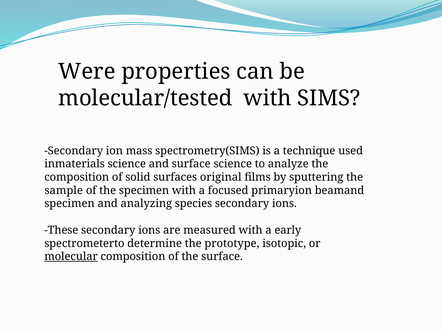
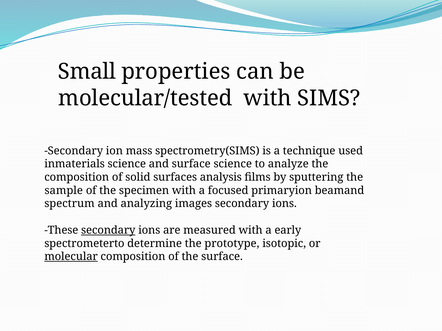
Were: Were -> Small
original: original -> analysis
specimen at (70, 204): specimen -> spectrum
species: species -> images
secondary at (108, 231) underline: none -> present
